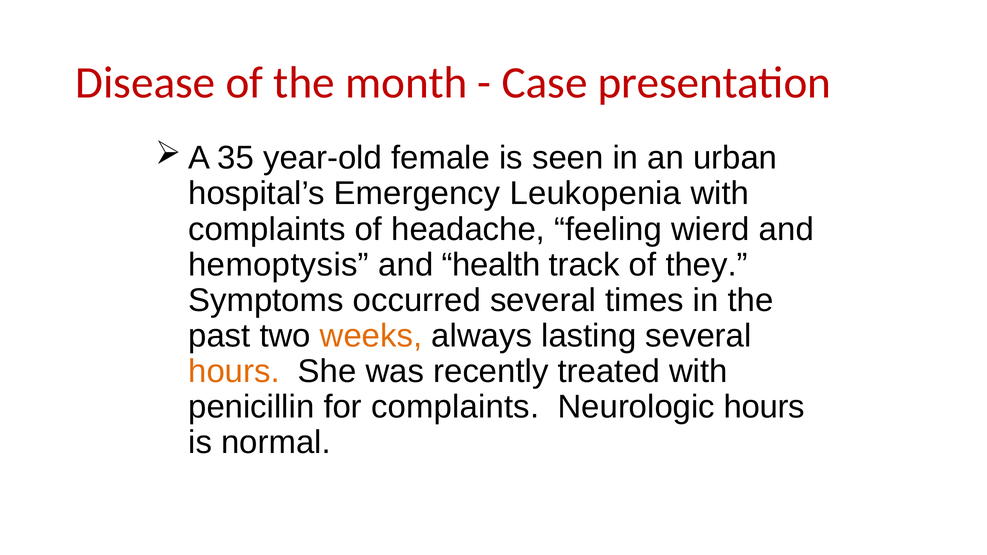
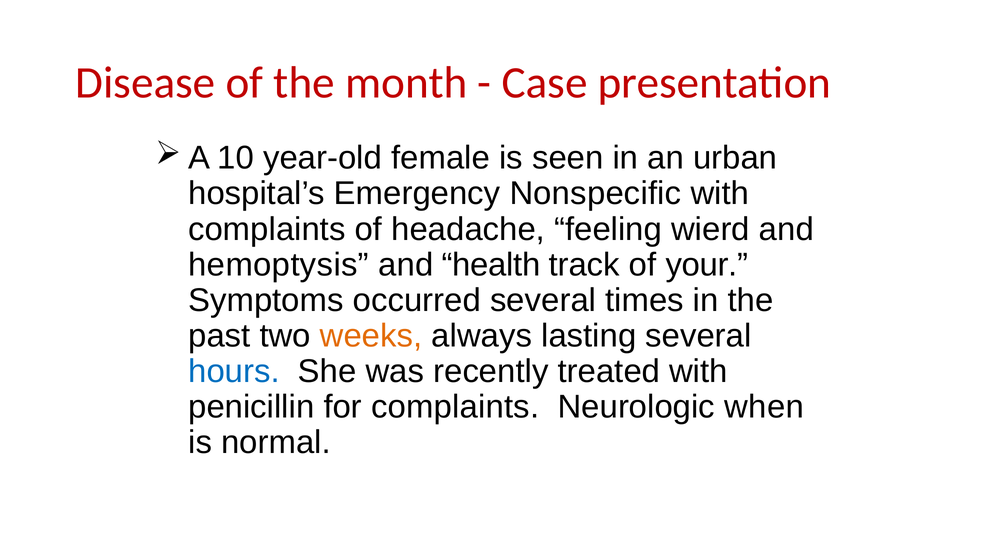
35: 35 -> 10
Leukopenia: Leukopenia -> Nonspecific
they: they -> your
hours at (234, 371) colour: orange -> blue
Neurologic hours: hours -> when
